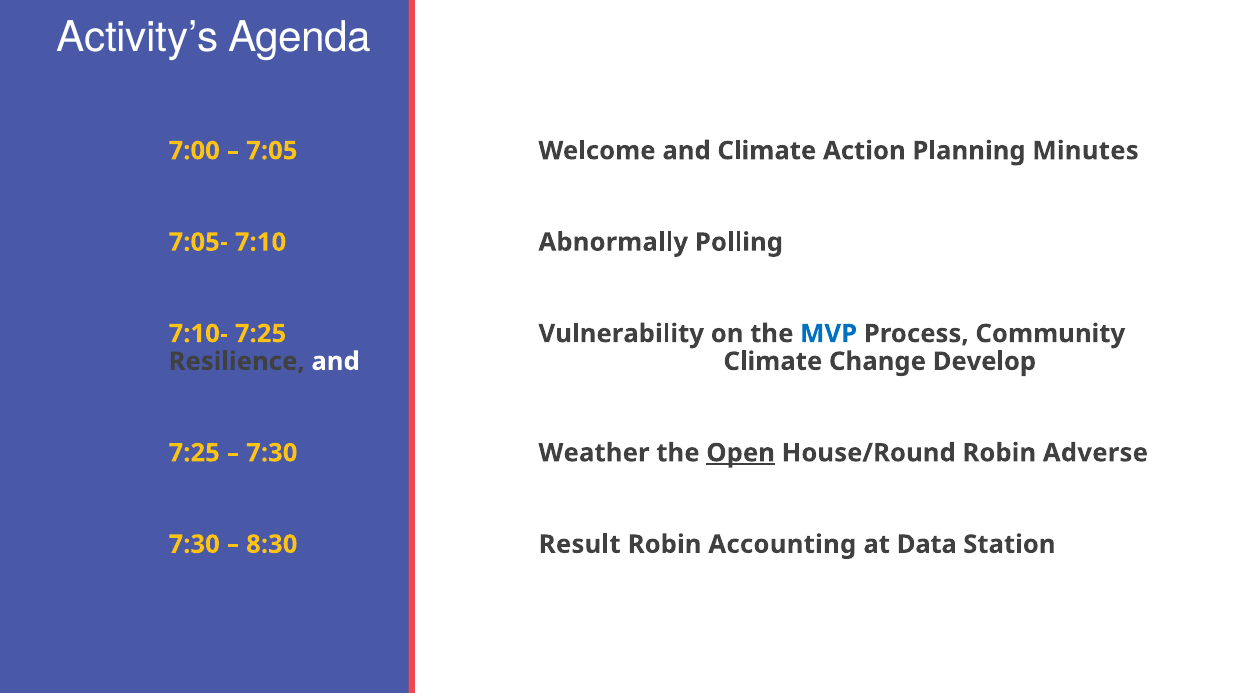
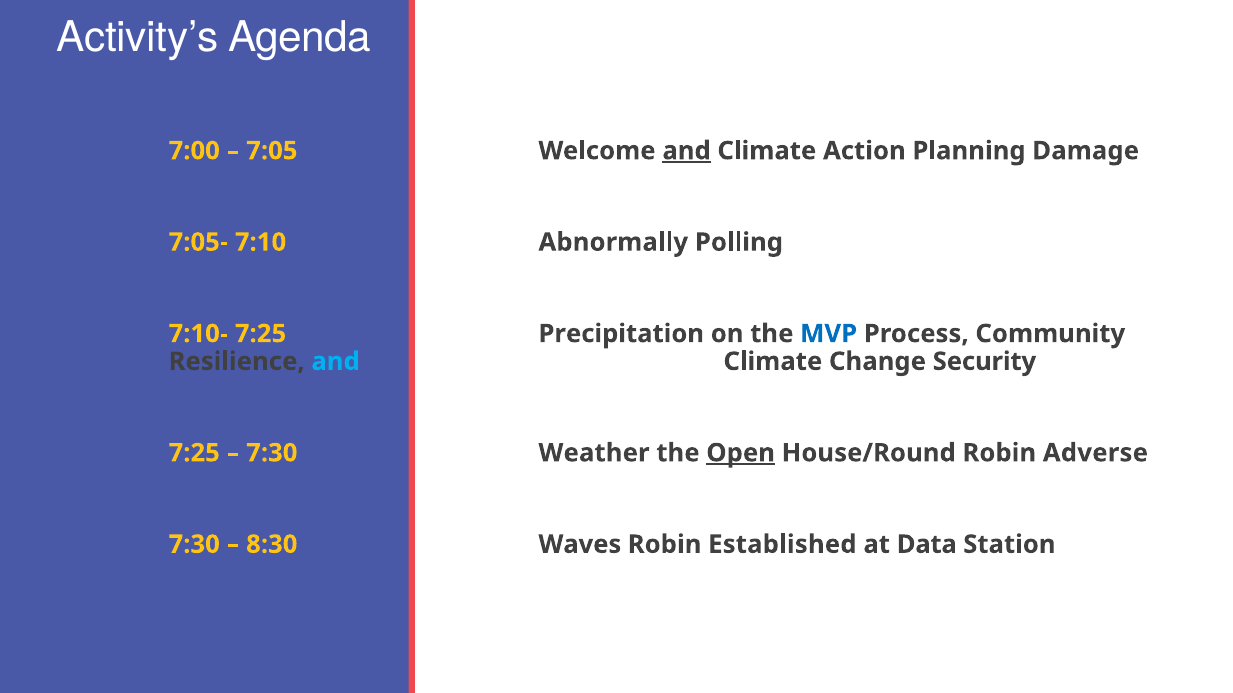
and at (687, 151) underline: none -> present
Minutes: Minutes -> Damage
Vulnerability: Vulnerability -> Precipitation
and at (336, 362) colour: white -> light blue
Develop: Develop -> Security
Result: Result -> Waves
Accounting: Accounting -> Established
